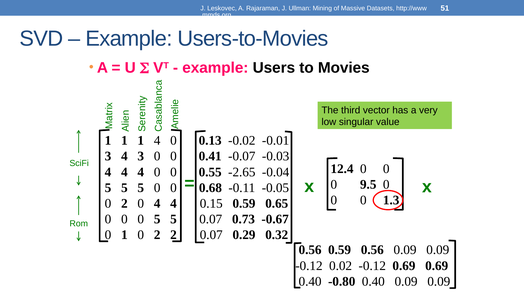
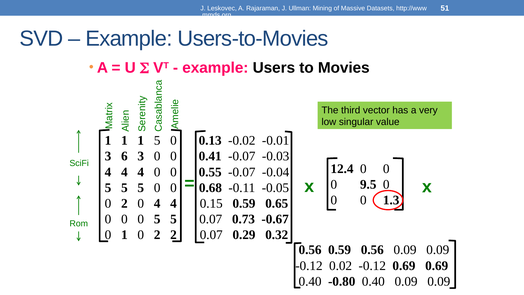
1 4: 4 -> 5
3 4: 4 -> 6
0.55 -2.65: -2.65 -> -0.07
